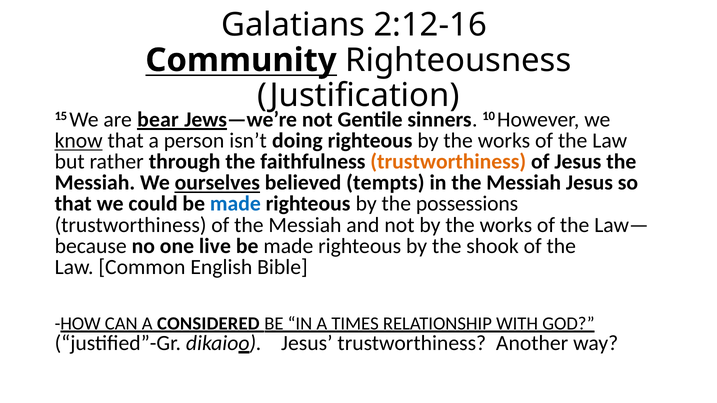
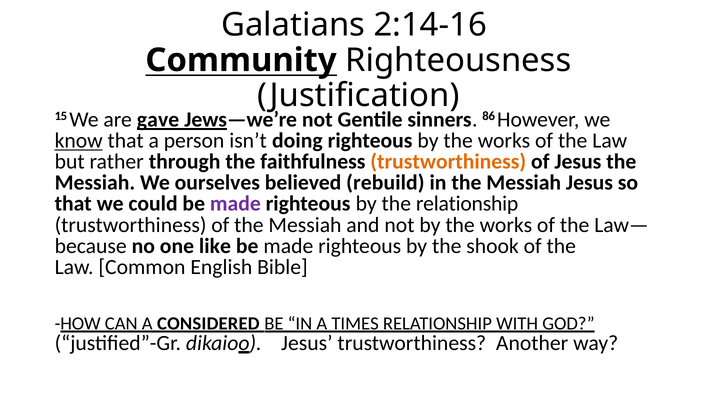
2:12-16: 2:12-16 -> 2:14-16
bear: bear -> gave
10: 10 -> 86
ourselves underline: present -> none
tempts: tempts -> rebuild
made at (235, 204) colour: blue -> purple
the possessions: possessions -> relationship
live: live -> like
